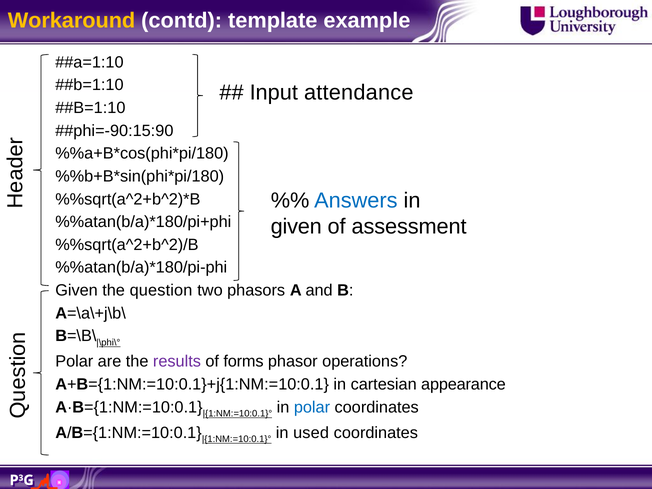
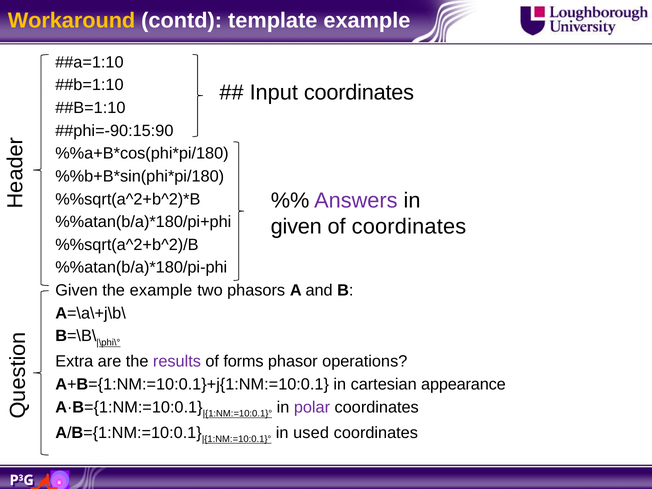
Input attendance: attendance -> coordinates
Answers colour: blue -> purple
of assessment: assessment -> coordinates
the question: question -> example
Polar at (74, 362): Polar -> Extra
polar at (312, 407) colour: blue -> purple
